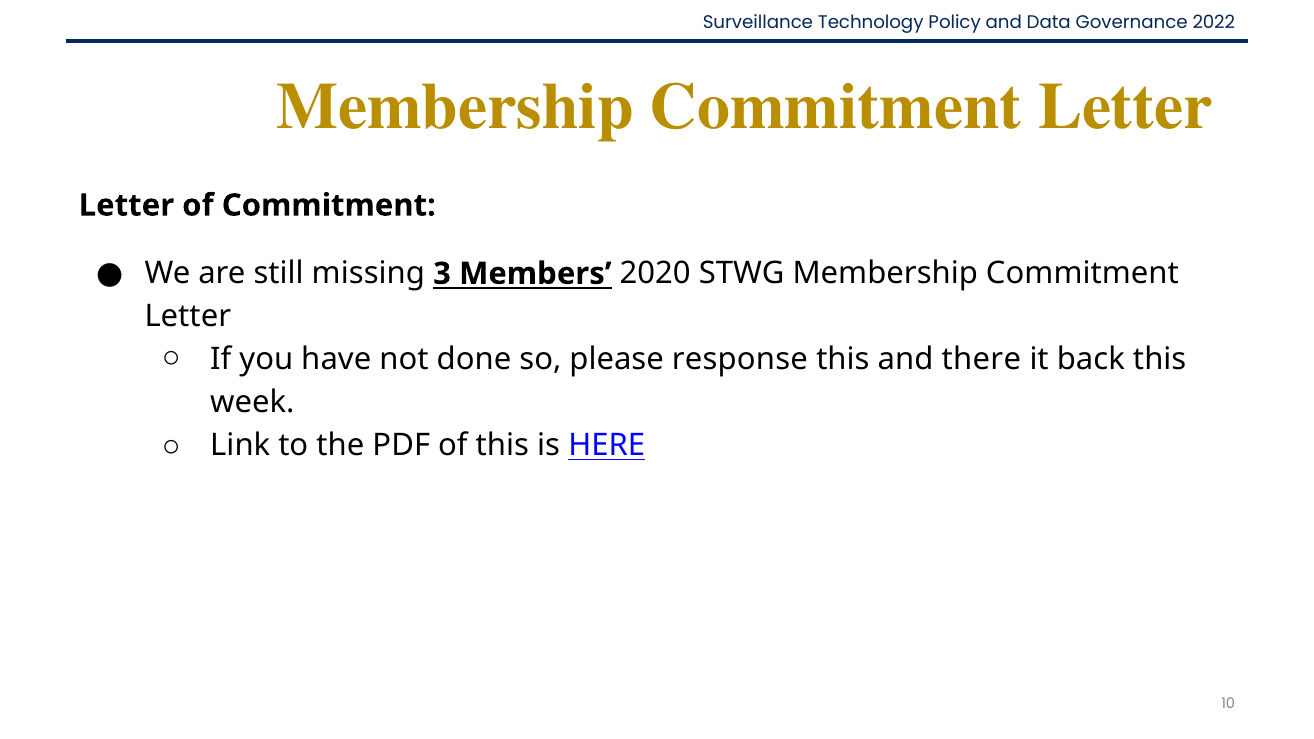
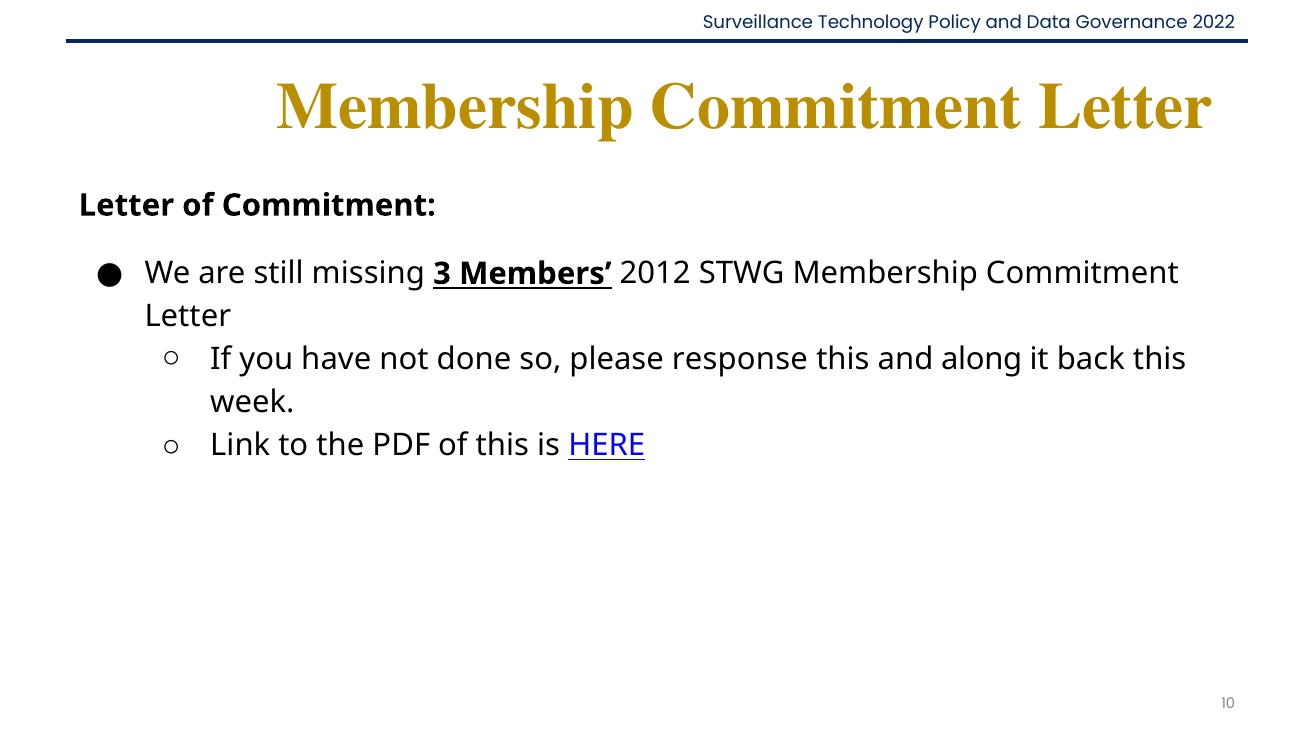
2020: 2020 -> 2012
there: there -> along
